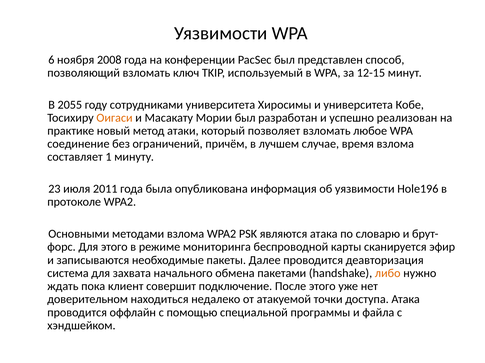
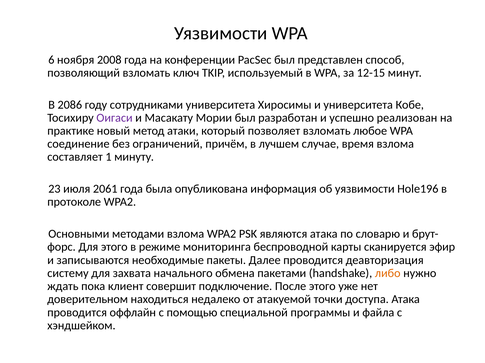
2055: 2055 -> 2086
Оигаси colour: orange -> purple
2011: 2011 -> 2061
система: система -> систему
